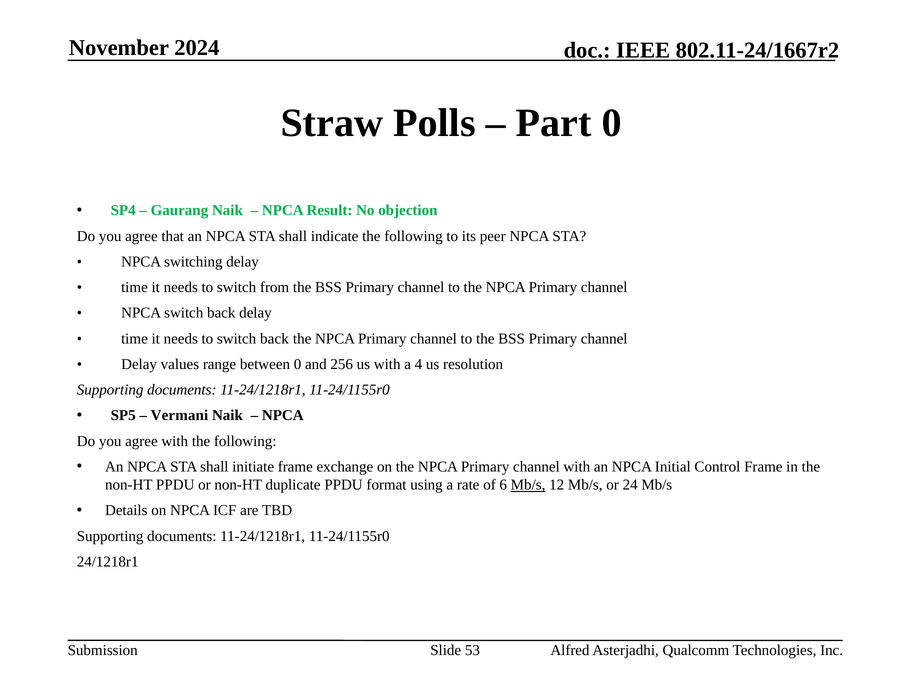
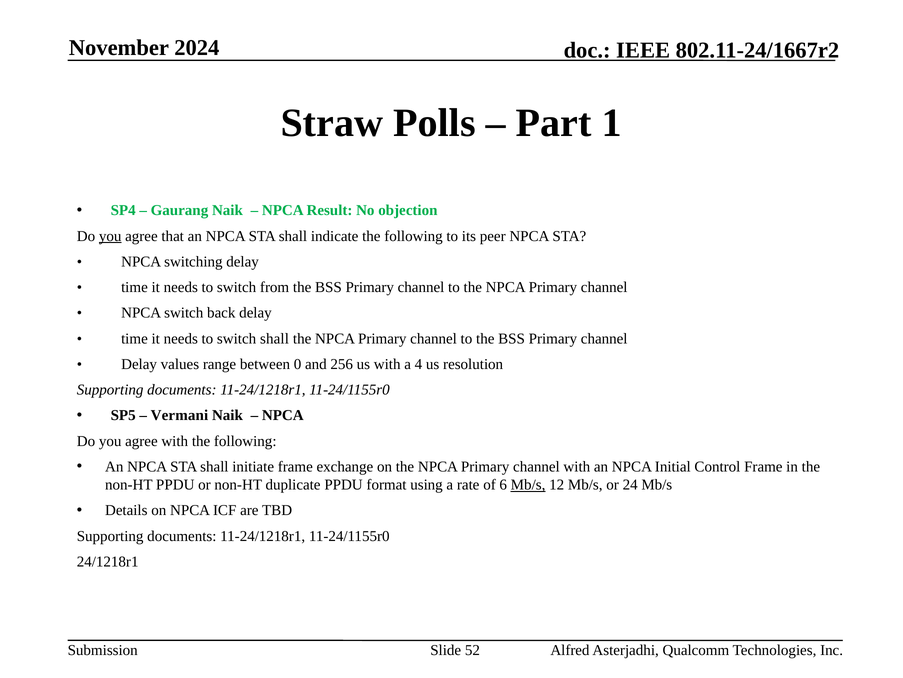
Part 0: 0 -> 1
you at (110, 236) underline: none -> present
to switch back: back -> shall
53: 53 -> 52
